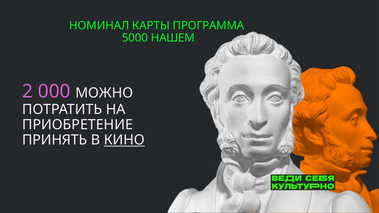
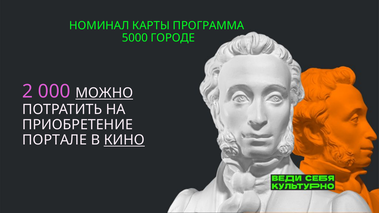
НАШЕМ: НАШЕМ -> ГОРОДЕ
МОЖНО underline: none -> present
ПРИНЯТЬ: ПРИНЯТЬ -> ПОРТАЛЕ
